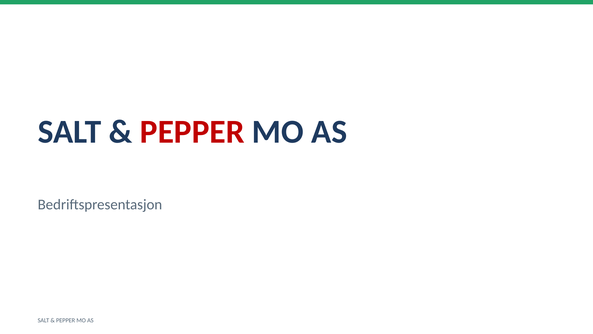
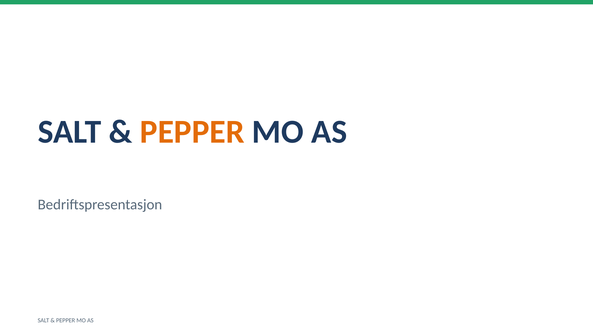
PEPPER at (192, 132) colour: red -> orange
